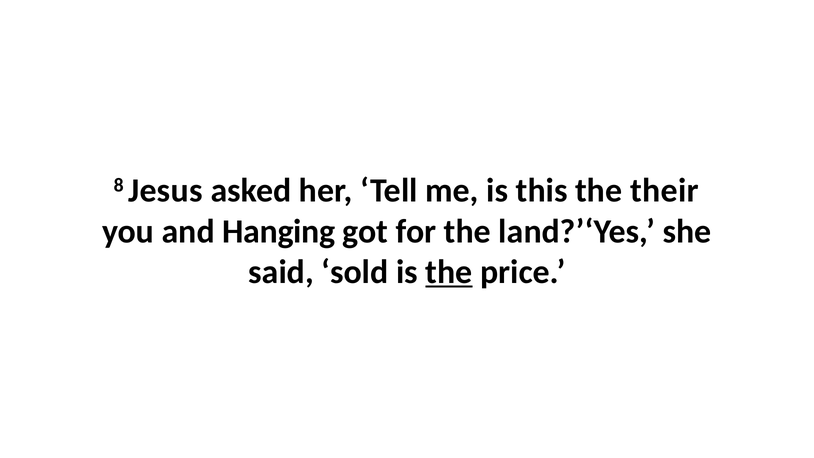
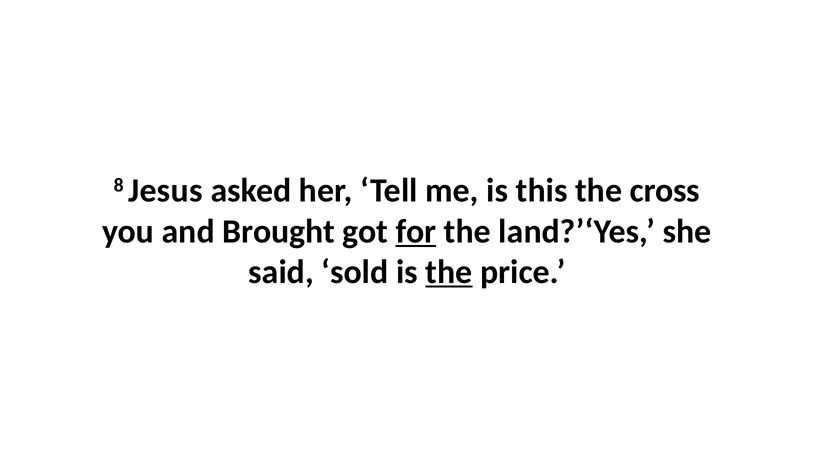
their: their -> cross
Hanging: Hanging -> Brought
for underline: none -> present
